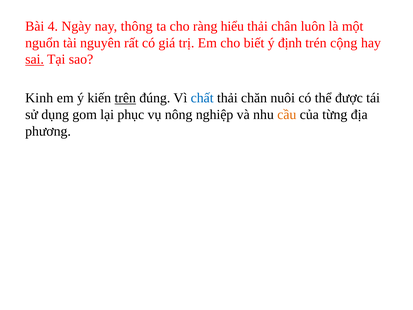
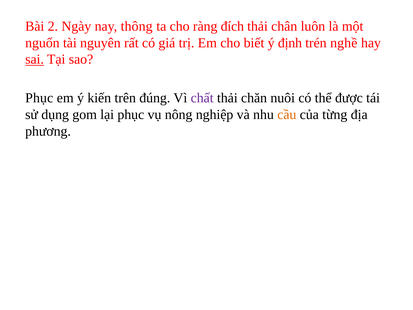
4: 4 -> 2
hiểu: hiểu -> đích
cộng: cộng -> nghề
Kinh at (39, 98): Kinh -> Phục
trên underline: present -> none
chất colour: blue -> purple
